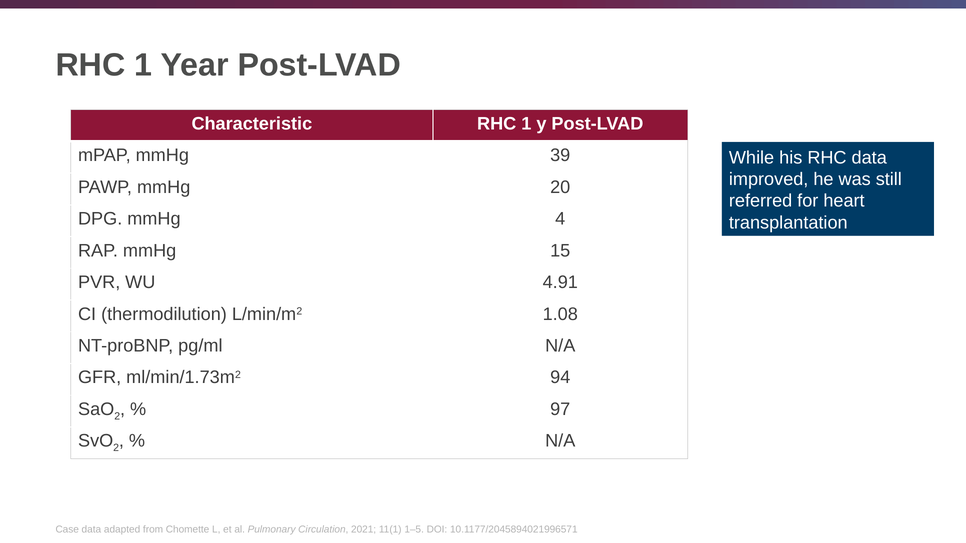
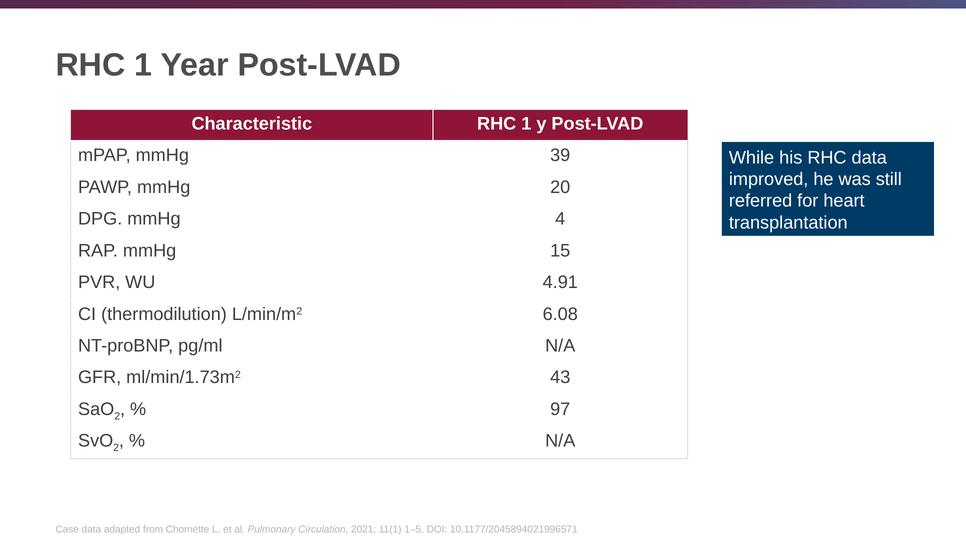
1.08: 1.08 -> 6.08
94: 94 -> 43
